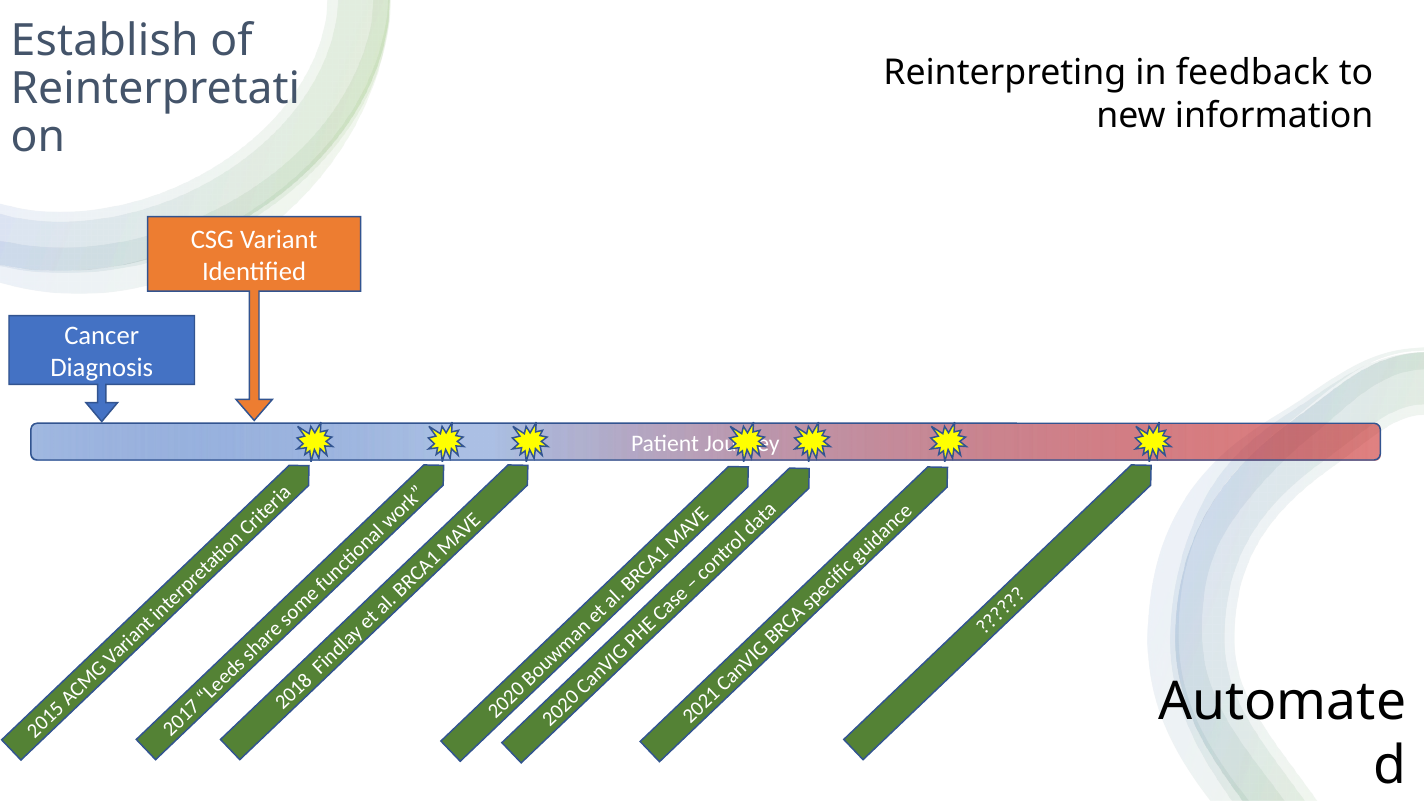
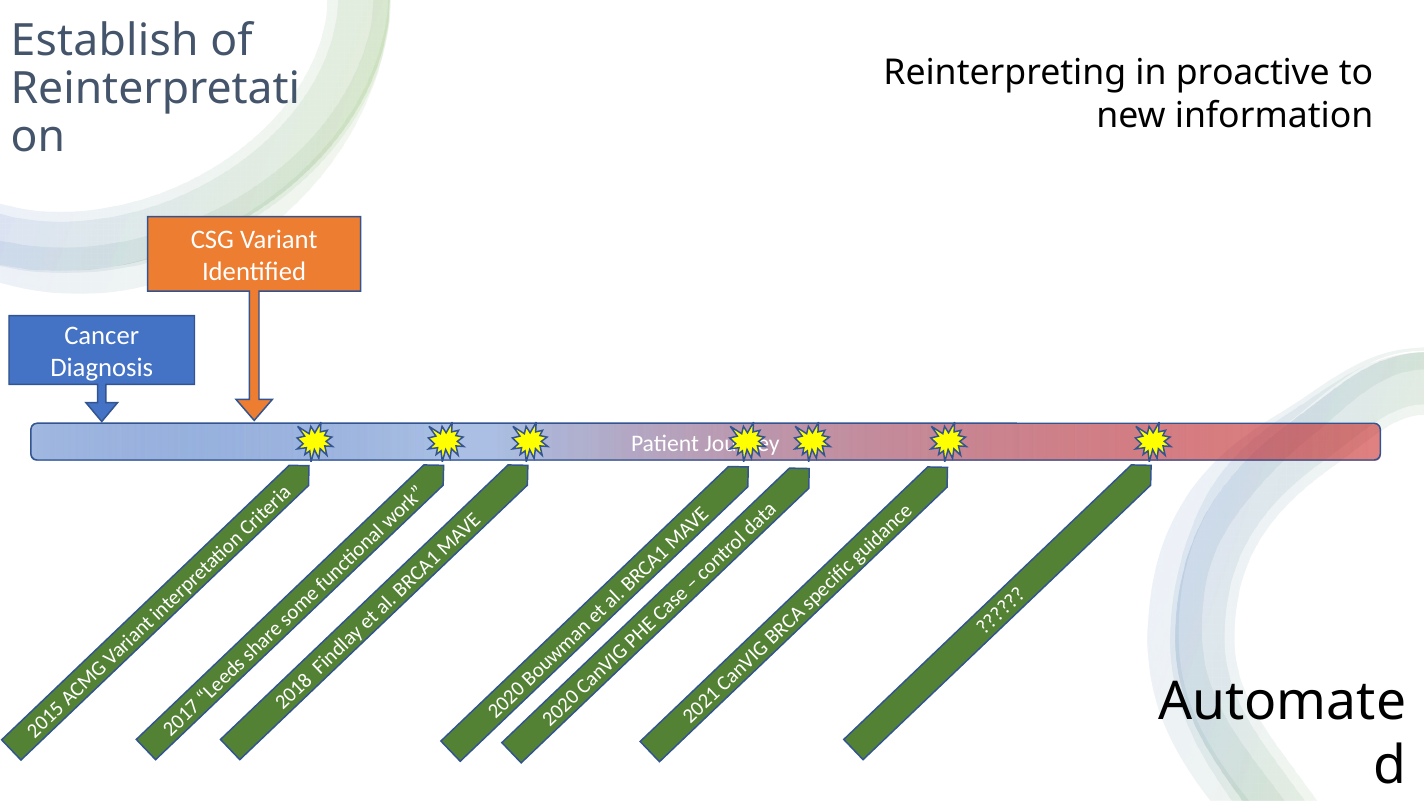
feedback: feedback -> proactive
